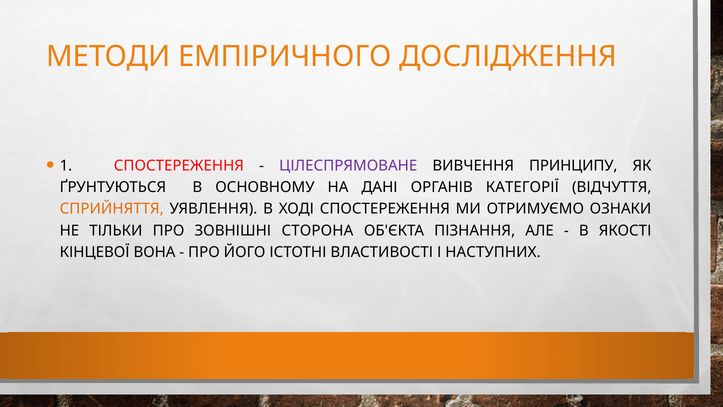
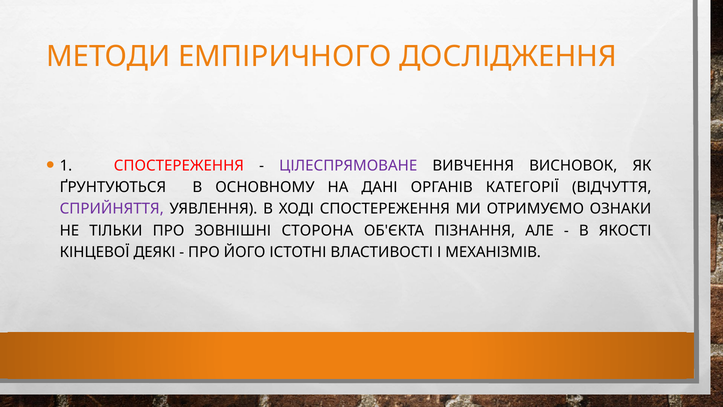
ПРИНЦИПУ: ПРИНЦИПУ -> ВИСНОВОК
СПРИЙНЯТТЯ colour: orange -> purple
ВОНА: ВОНА -> ДЕЯКІ
НАСТУПНИХ: НАСТУПНИХ -> МЕХАНІЗМІВ
